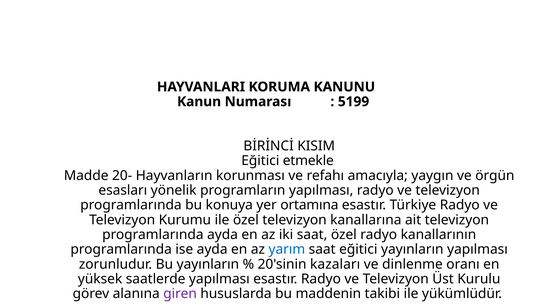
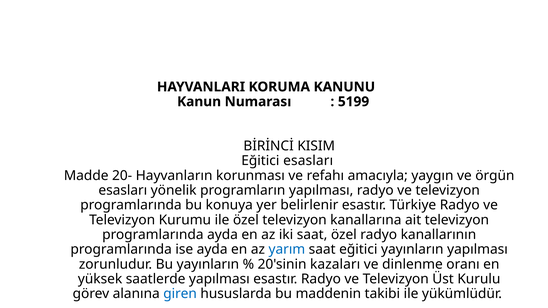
Eğitici etmekle: etmekle -> esasları
ortamına: ortamına -> belirlenir
giren colour: purple -> blue
